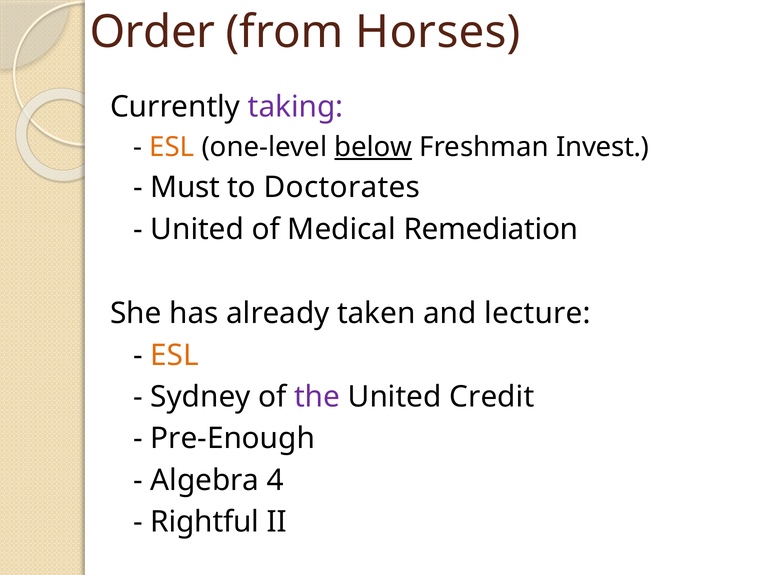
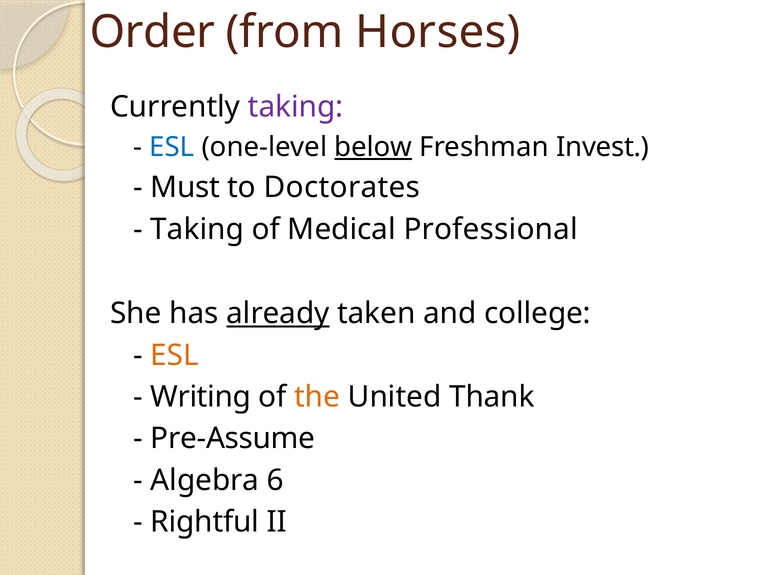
ESL at (172, 147) colour: orange -> blue
United at (197, 229): United -> Taking
Remediation: Remediation -> Professional
already underline: none -> present
lecture: lecture -> college
Sydney: Sydney -> Writing
the colour: purple -> orange
Credit: Credit -> Thank
Pre-Enough: Pre-Enough -> Pre-Assume
4: 4 -> 6
